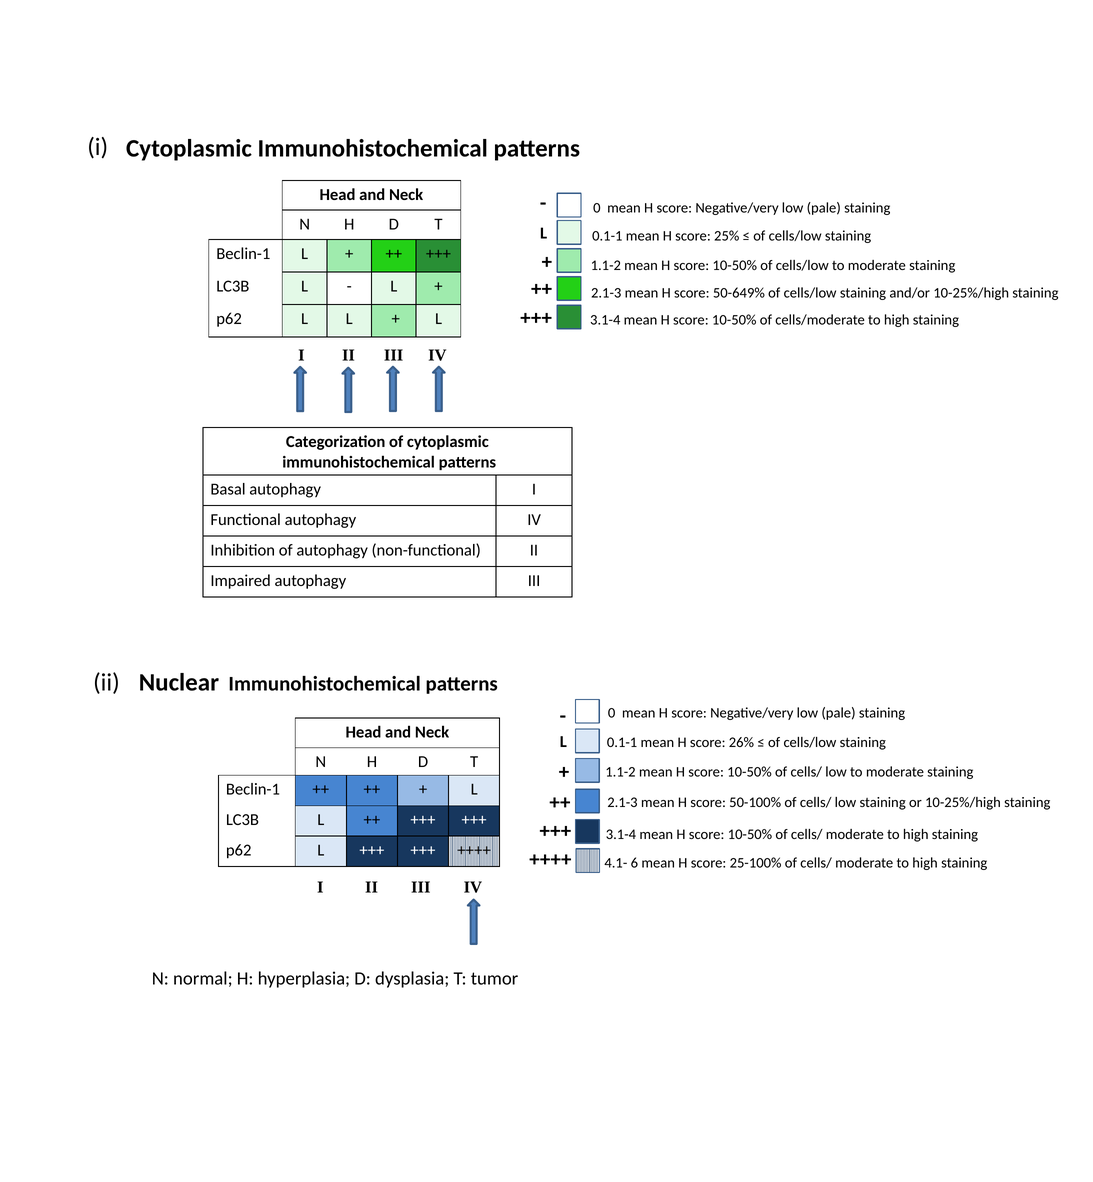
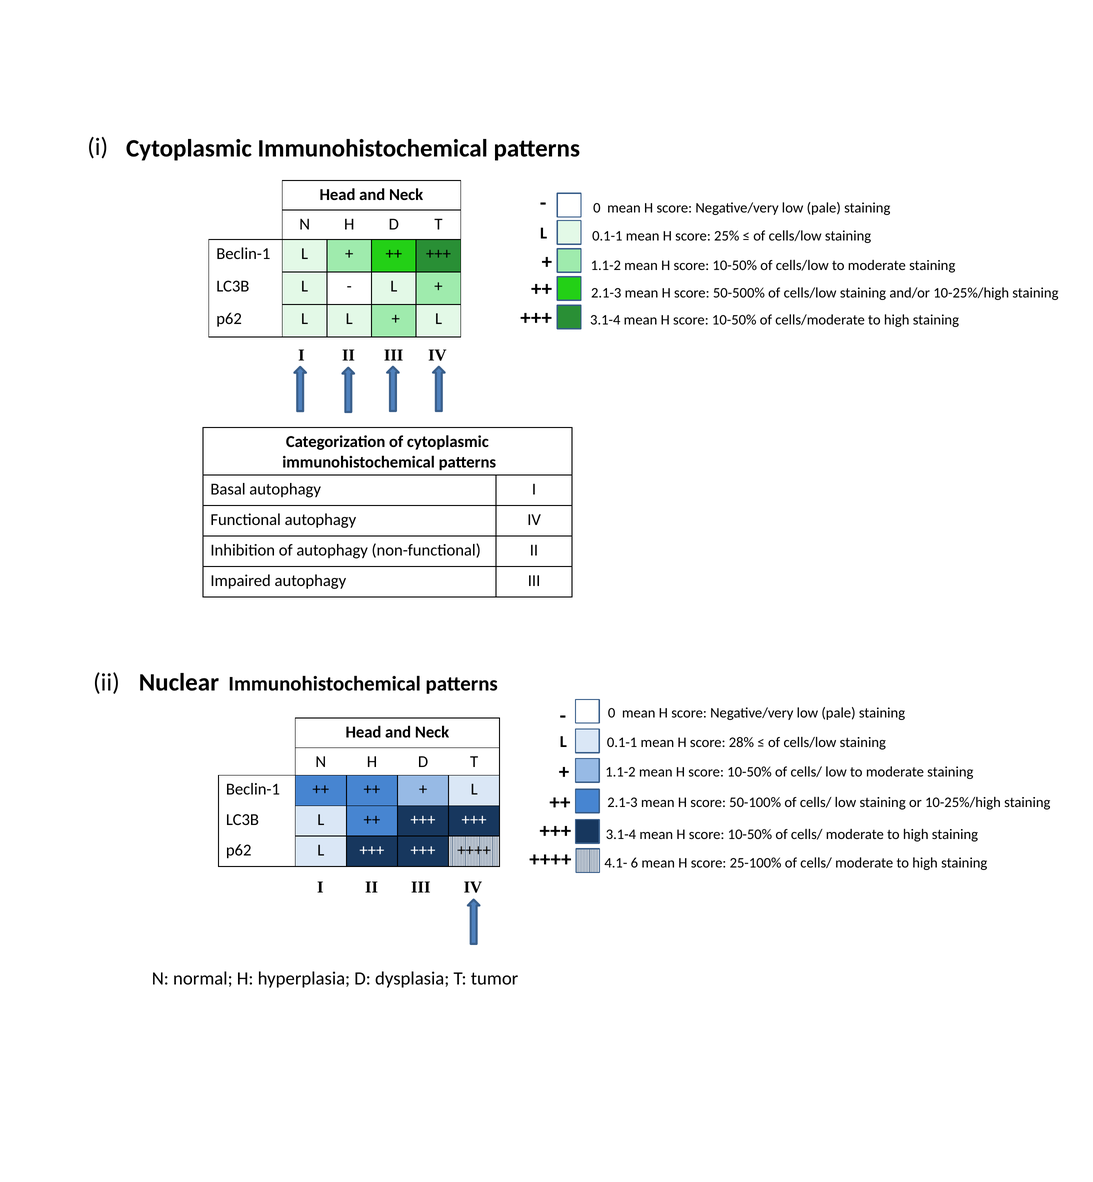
50-649%: 50-649% -> 50-500%
26%: 26% -> 28%
